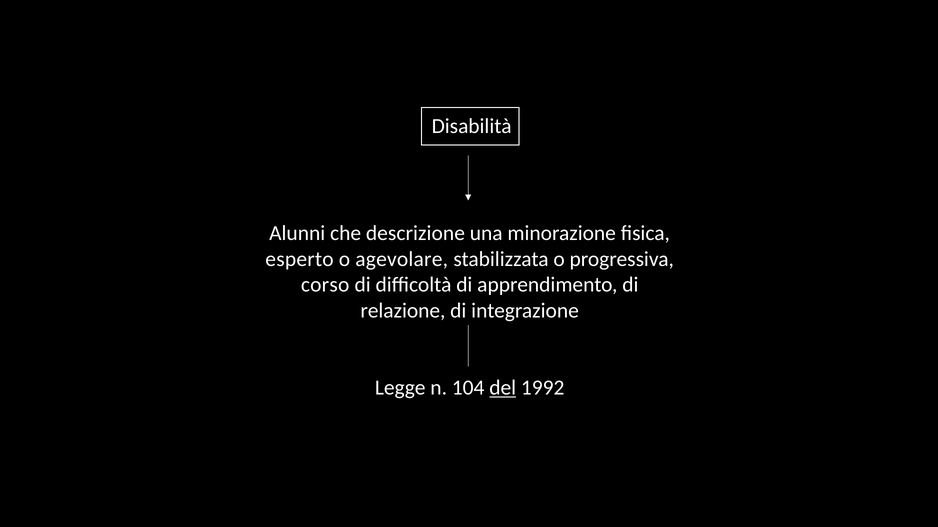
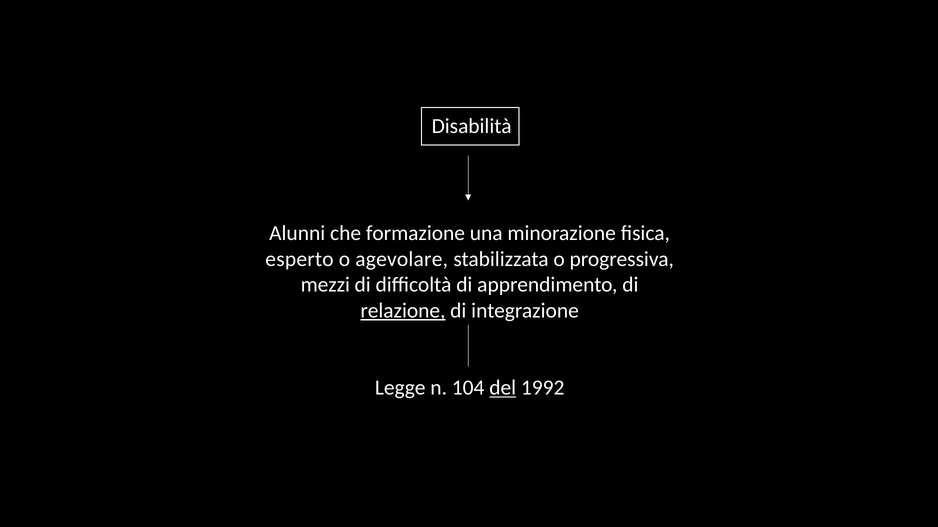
descrizione: descrizione -> formazione
corso: corso -> mezzi
relazione underline: none -> present
